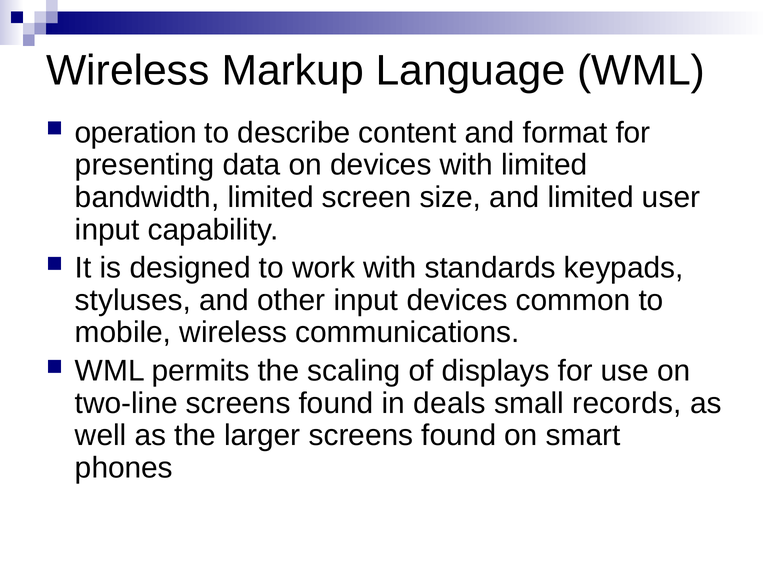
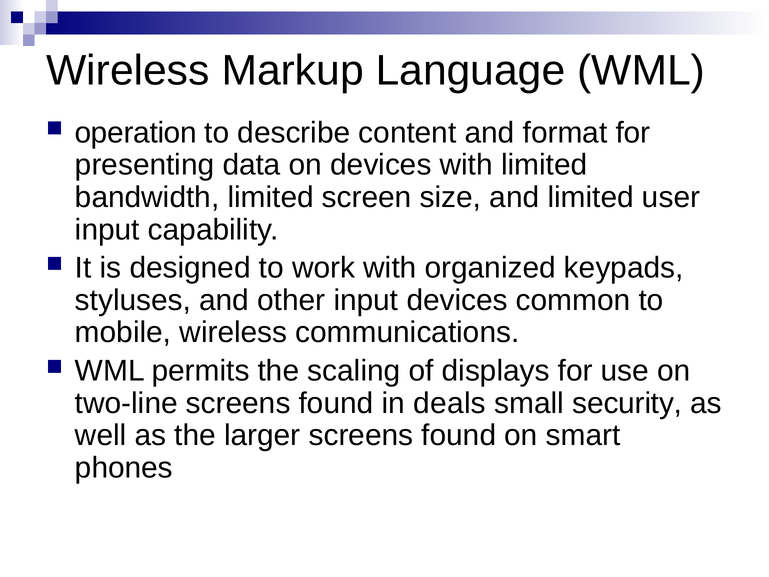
standards: standards -> organized
records: records -> security
